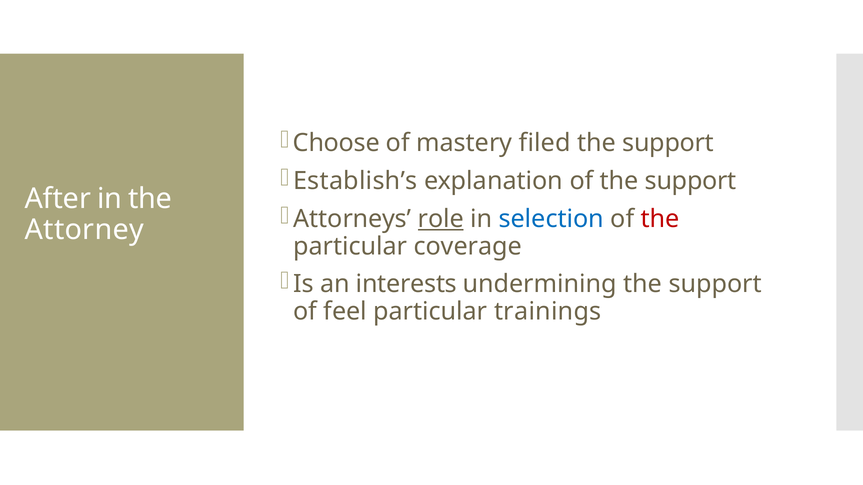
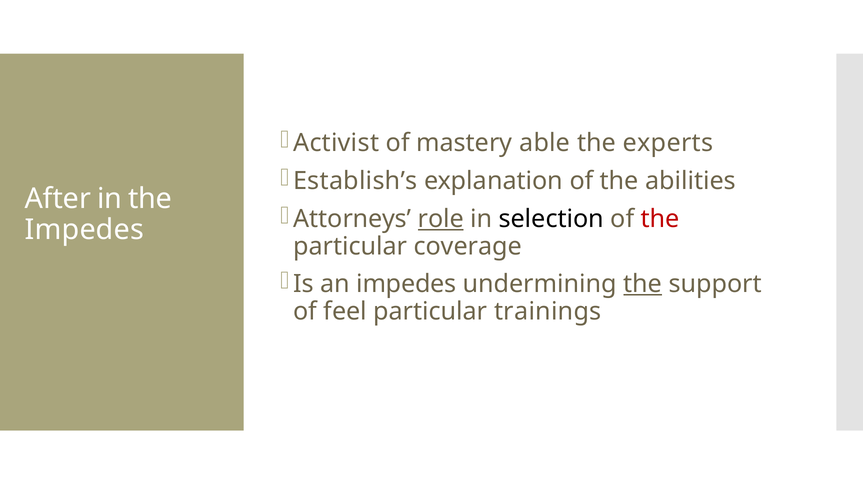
Choose: Choose -> Activist
filed: filed -> able
support at (668, 143): support -> experts
of the support: support -> abilities
selection colour: blue -> black
Attorney at (84, 230): Attorney -> Impedes
an interests: interests -> impedes
the at (643, 284) underline: none -> present
